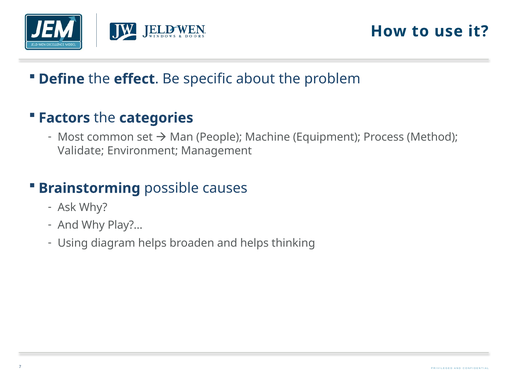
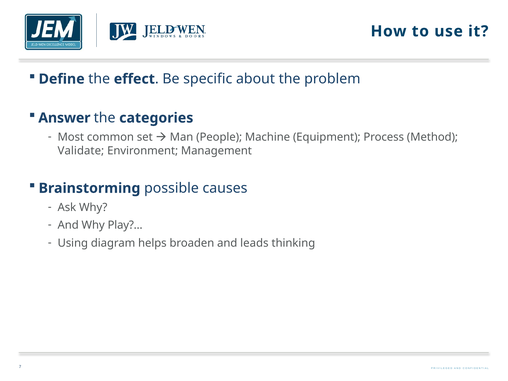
Factors: Factors -> Answer
and helps: helps -> leads
